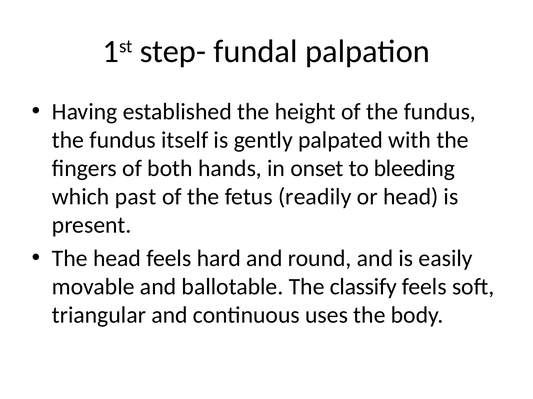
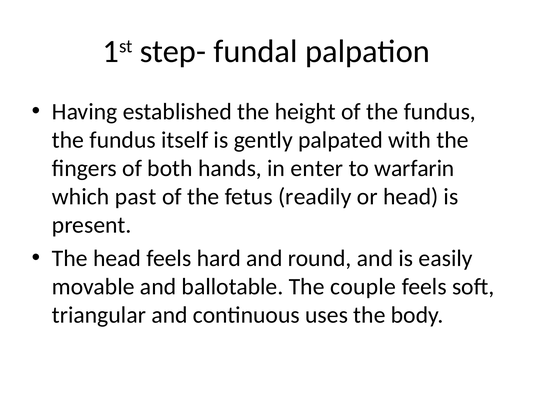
onset: onset -> enter
bleeding: bleeding -> warfarin
classify: classify -> couple
